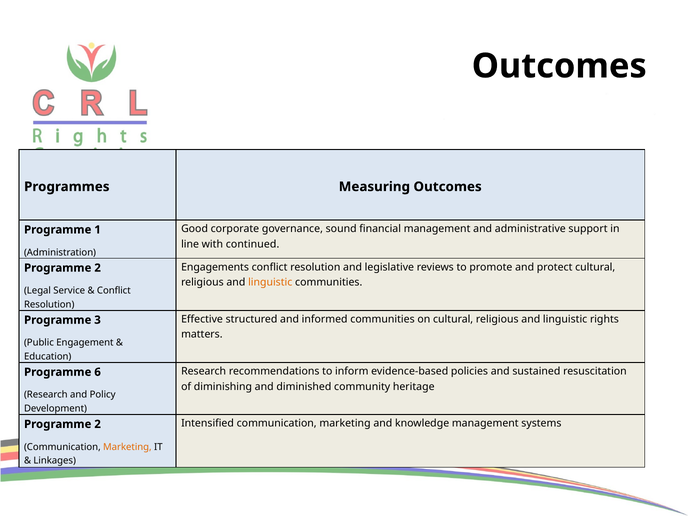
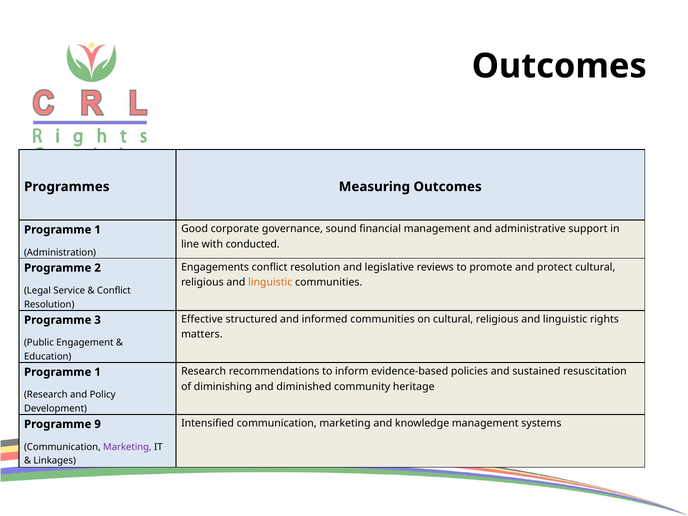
continued: continued -> conducted
6 at (98, 372): 6 -> 1
2 at (98, 424): 2 -> 9
Marketing at (127, 447) colour: orange -> purple
